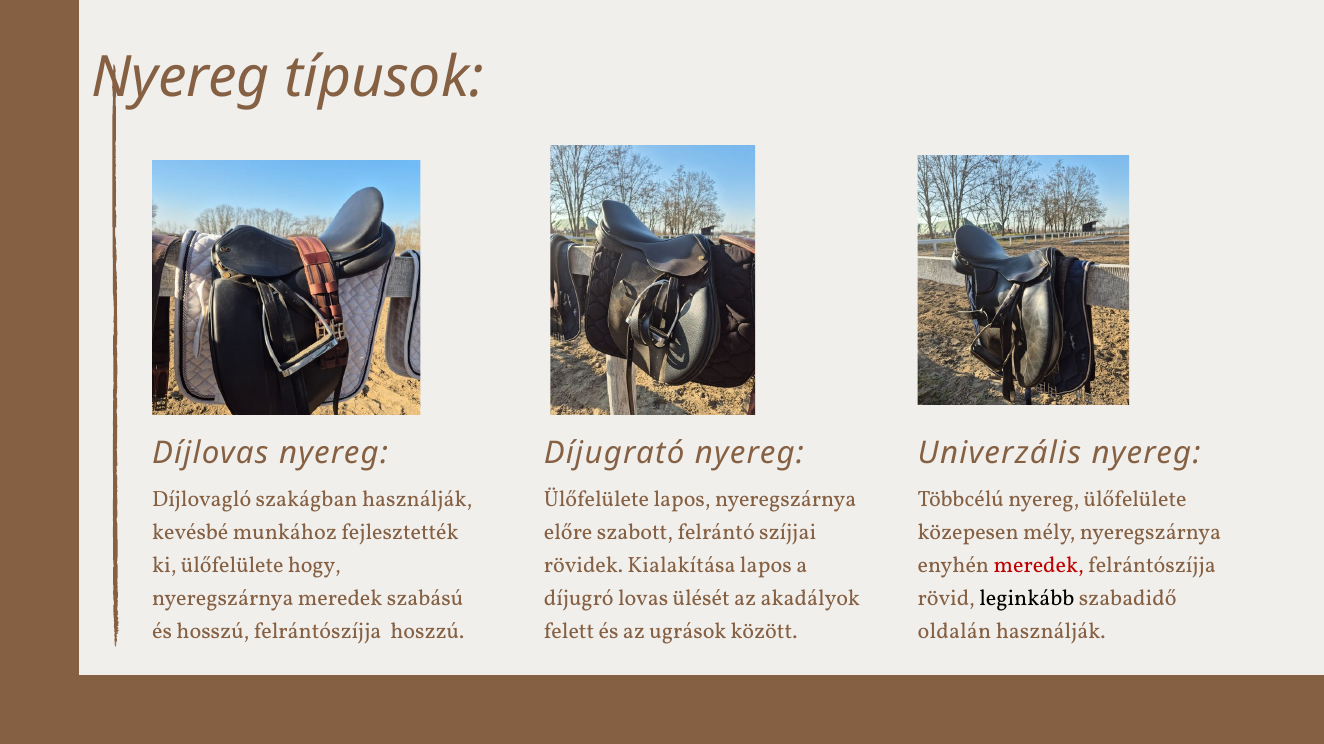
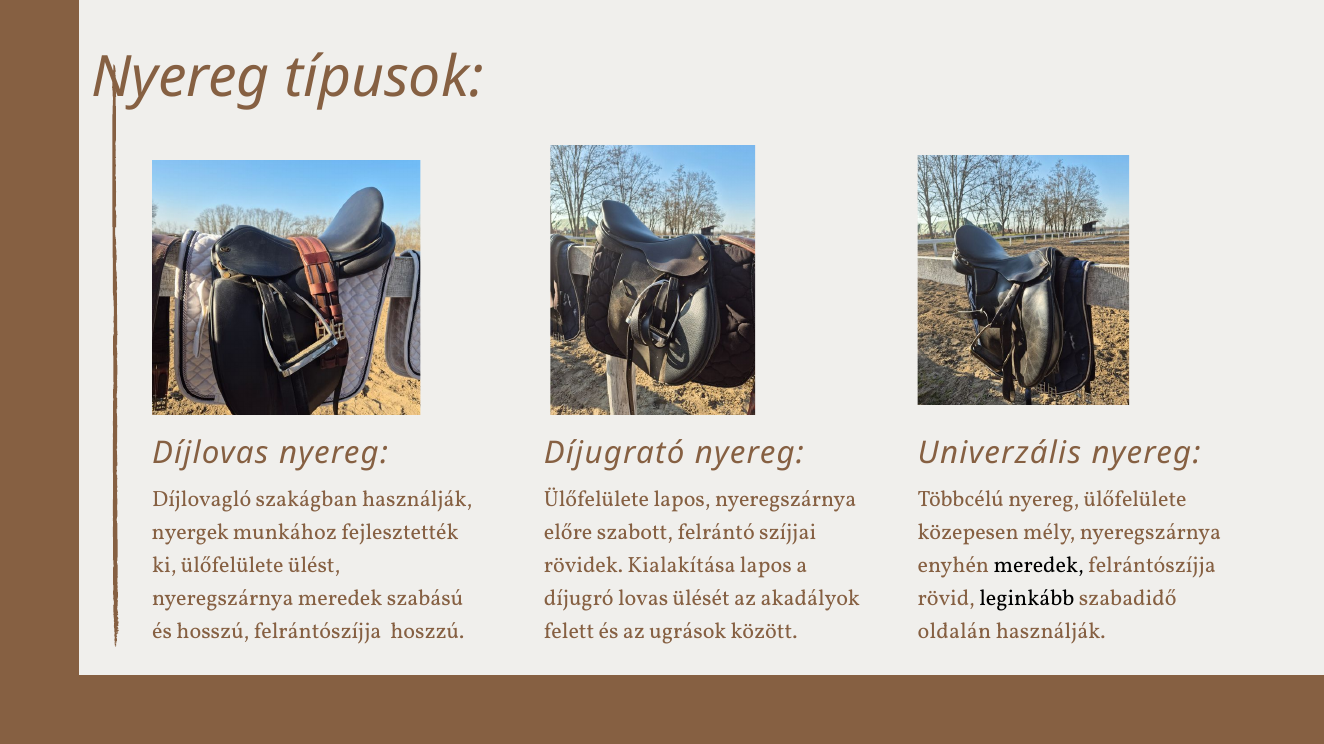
kevésbé: kevésbé -> nyergek
hogy: hogy -> ülést
meredek at (1039, 566) colour: red -> black
